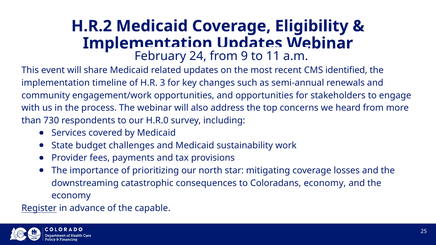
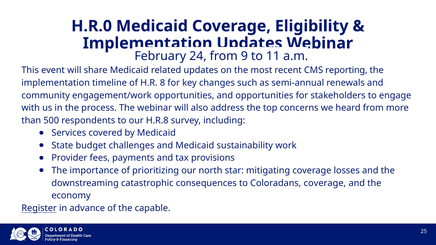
H.R.2: H.R.2 -> H.R.0
identified: identified -> reporting
3: 3 -> 8
730: 730 -> 500
H.R.0: H.R.0 -> H.R.8
Coloradans economy: economy -> coverage
